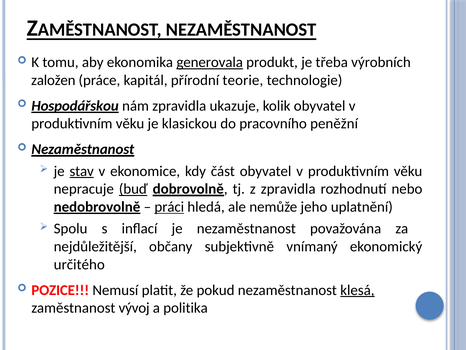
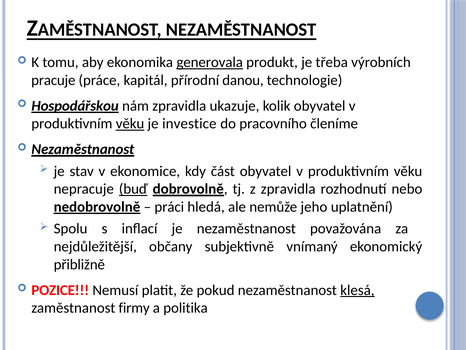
založen: založen -> pracuje
teorie: teorie -> danou
věku at (130, 124) underline: none -> present
klasickou: klasickou -> investice
peněžní: peněžní -> členíme
stav underline: present -> none
práci underline: present -> none
určitého: určitého -> přibližně
vývoj: vývoj -> firmy
